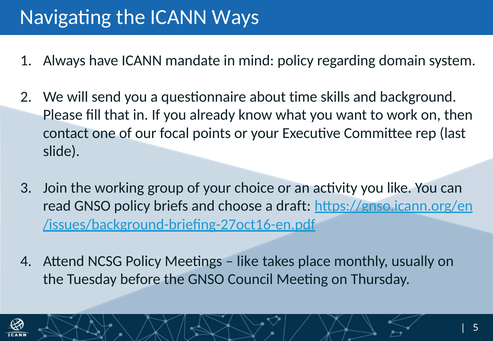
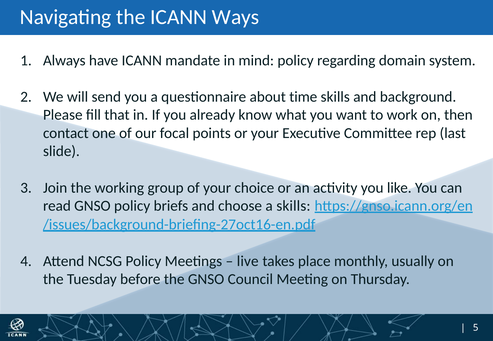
a draft: draft -> skills
like at (248, 261): like -> live
